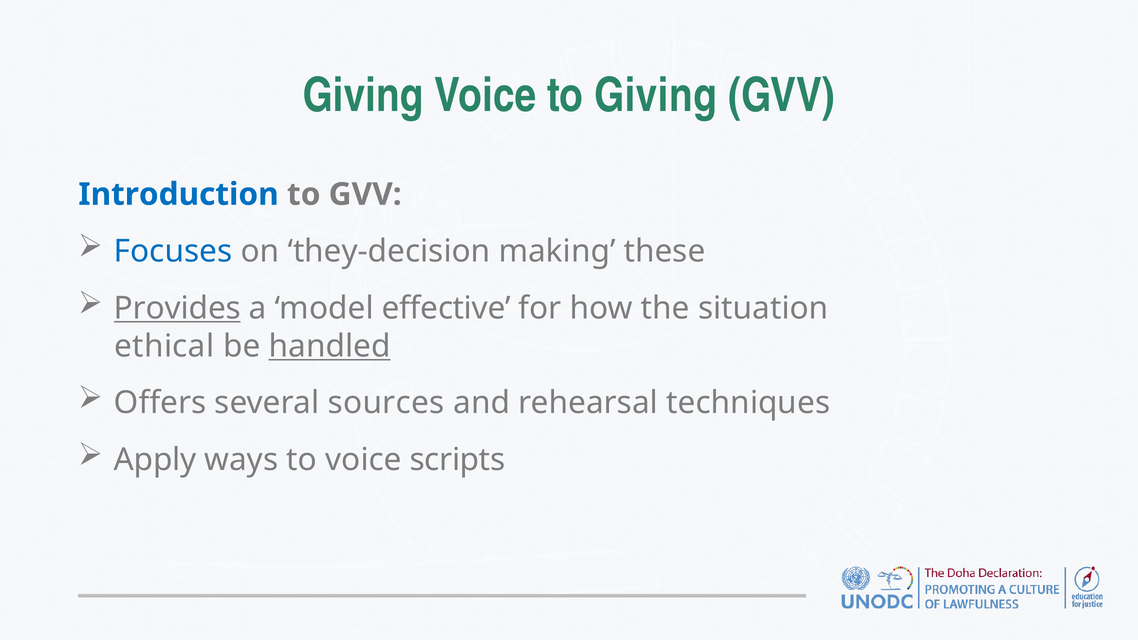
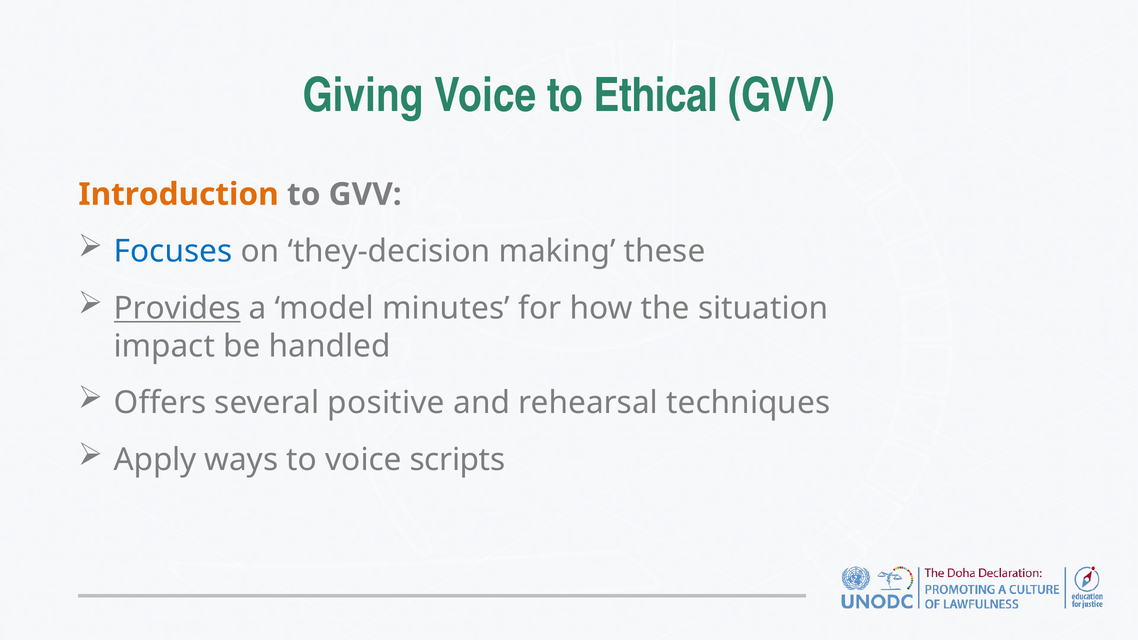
to Giving: Giving -> Ethical
Introduction colour: blue -> orange
effective: effective -> minutes
ethical: ethical -> impact
handled underline: present -> none
sources: sources -> positive
